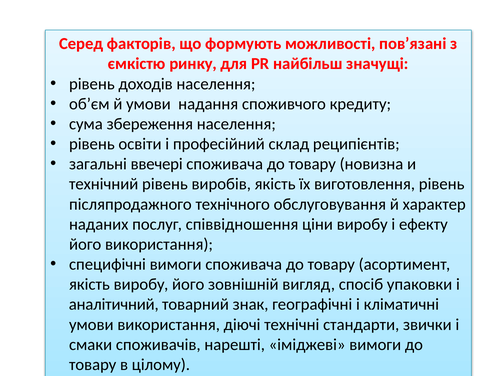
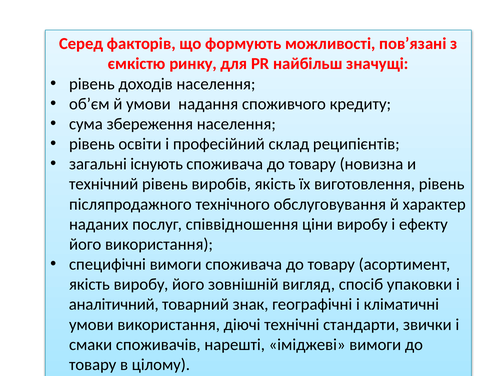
ввечері: ввечері -> існують
